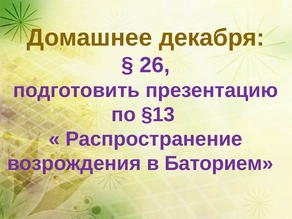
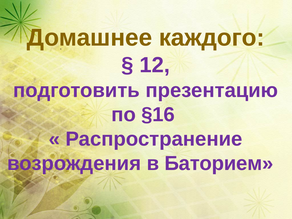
декабря: декабря -> каждого
26: 26 -> 12
§13: §13 -> §16
